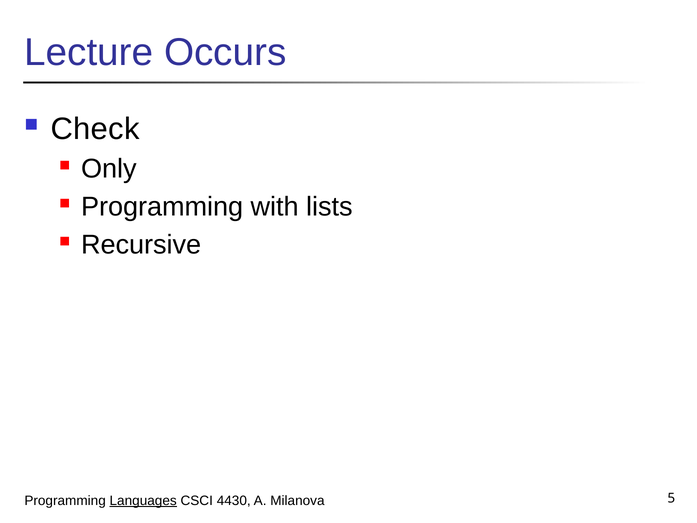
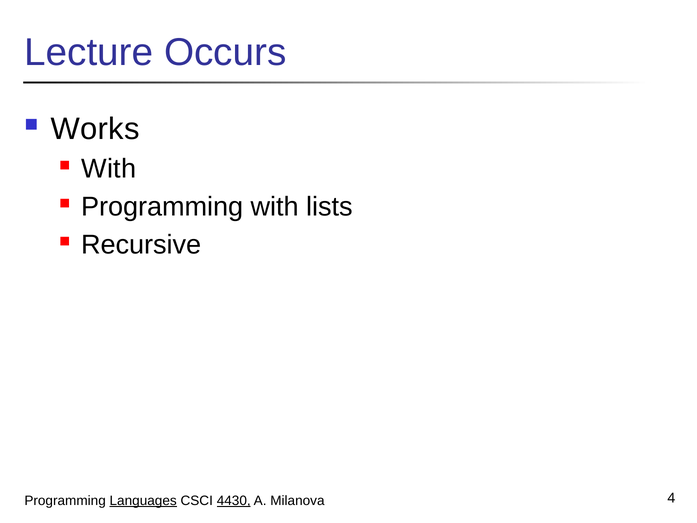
Check: Check -> Works
Only at (109, 169): Only -> With
4430 underline: none -> present
5: 5 -> 4
